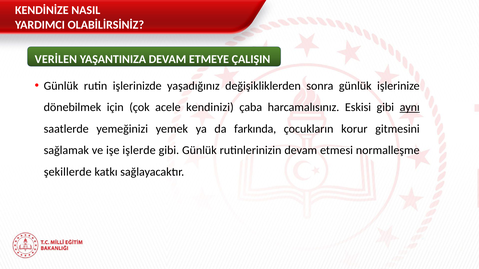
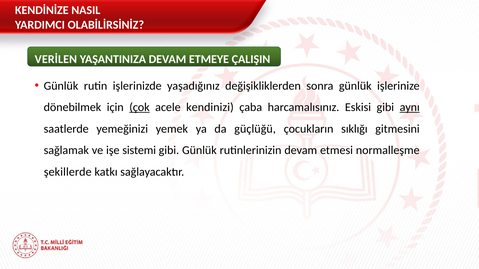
çok underline: none -> present
farkında: farkında -> güçlüğü
korur: korur -> sıklığı
işlerde: işlerde -> sistemi
